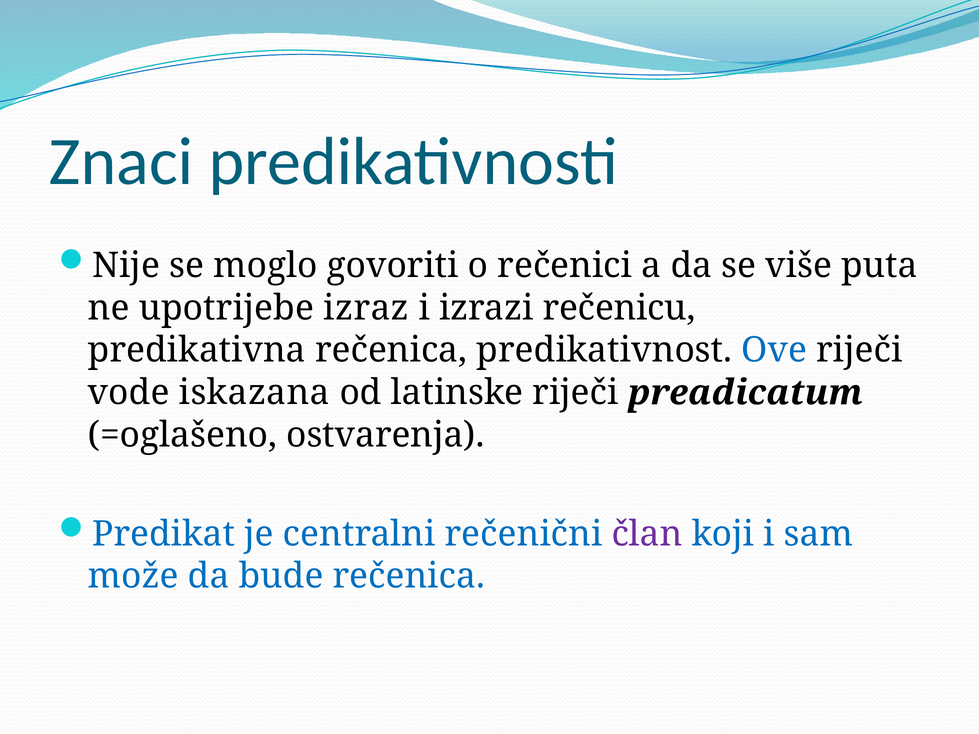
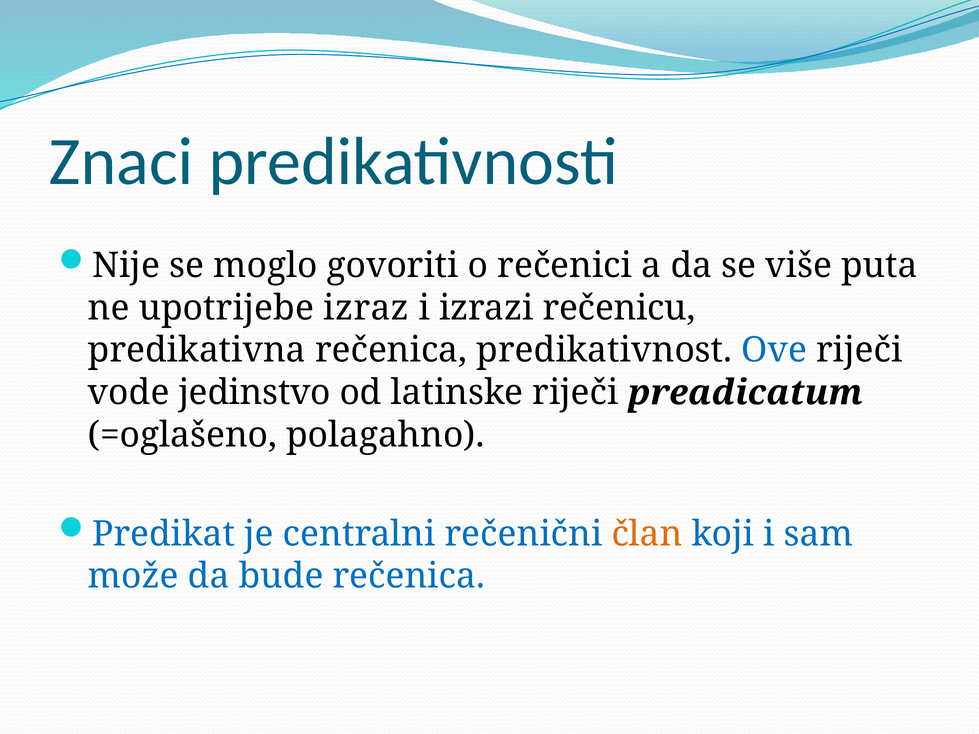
iskazana: iskazana -> jedinstvo
ostvarenja: ostvarenja -> polagahno
član colour: purple -> orange
